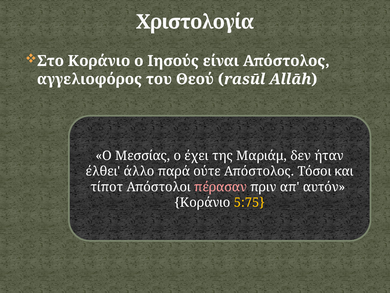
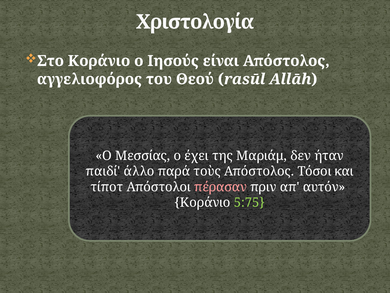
έλθει: έλθει -> παιδί
ούτε: ούτε -> τοὺς
5:75 colour: yellow -> light green
